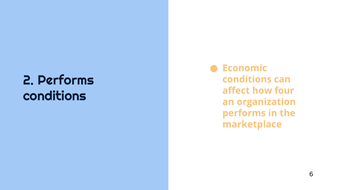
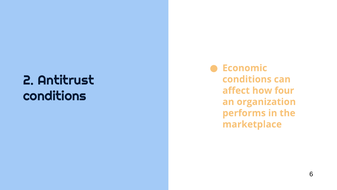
2 Performs: Performs -> Antitrust
